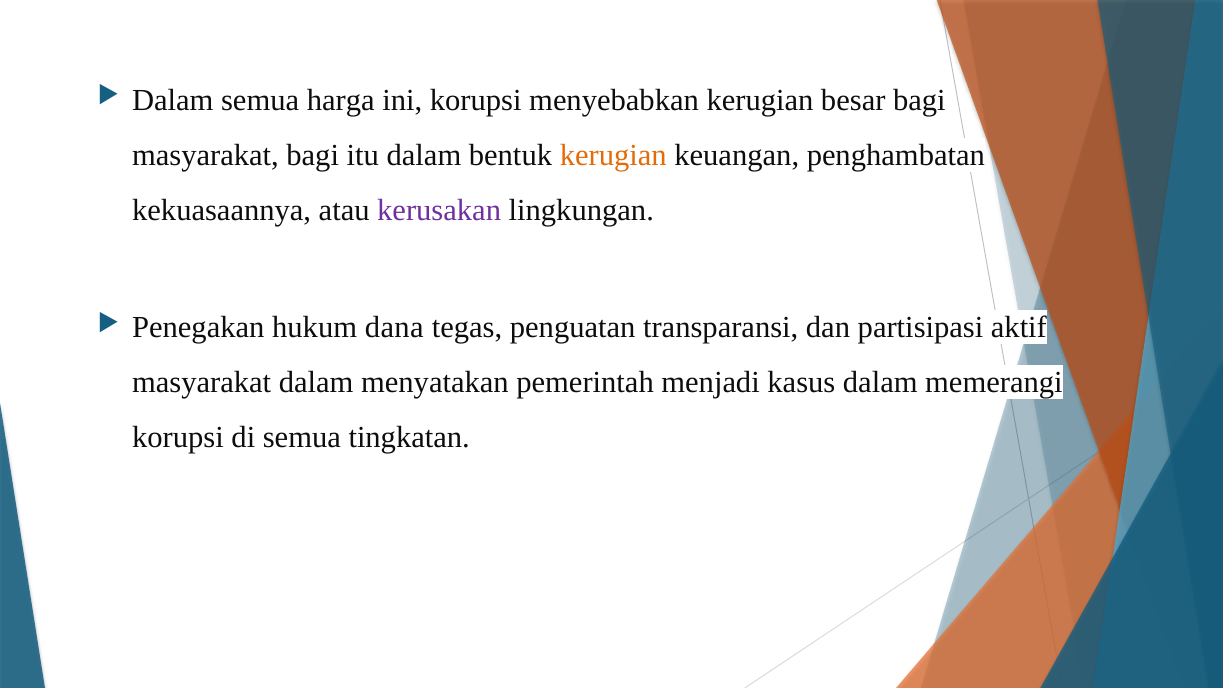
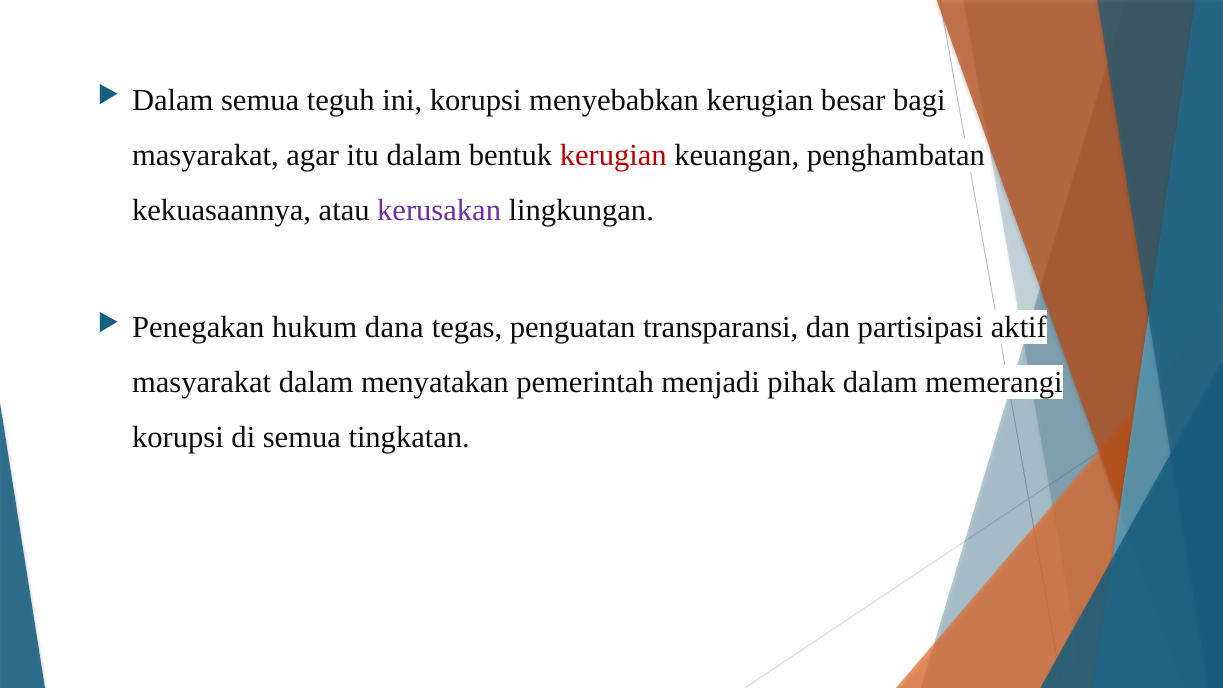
harga: harga -> teguh
masyarakat bagi: bagi -> agar
kerugian at (613, 155) colour: orange -> red
kasus: kasus -> pihak
